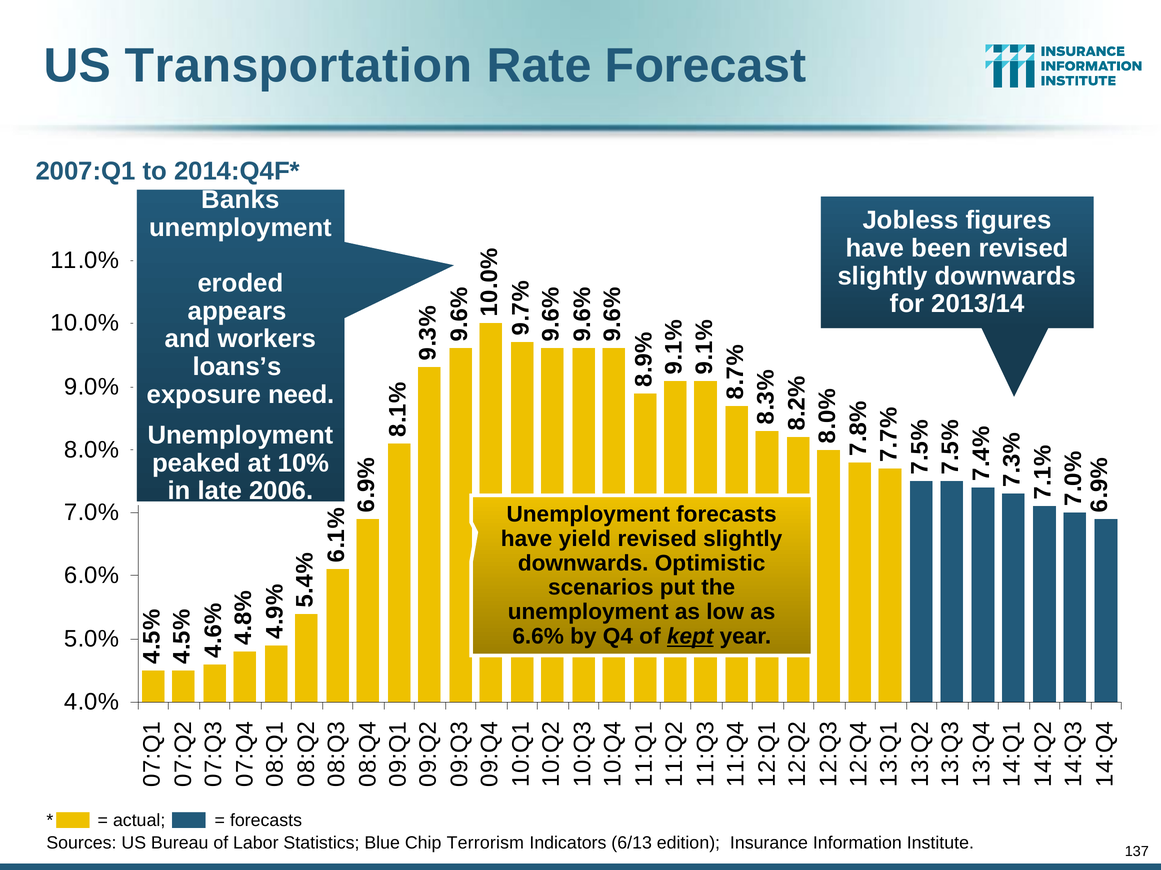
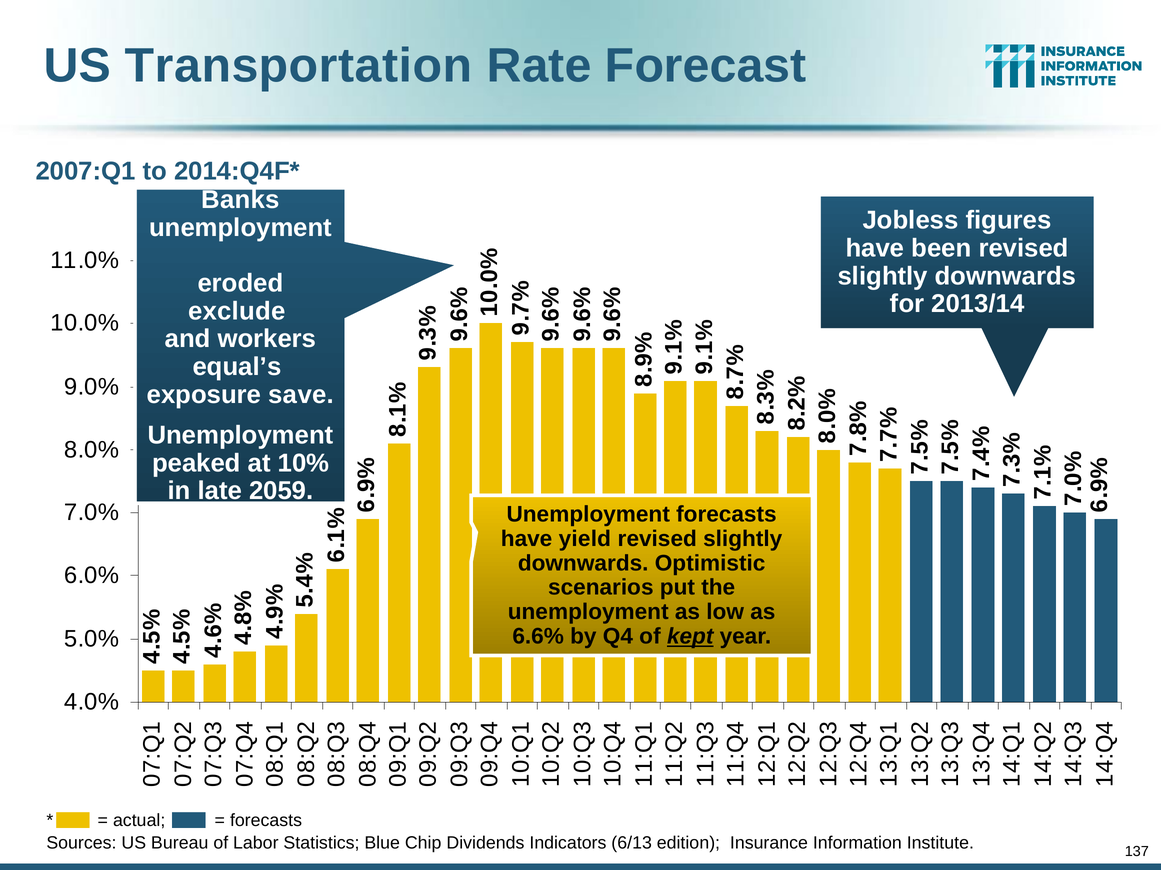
appears: appears -> exclude
loans’s: loans’s -> equal’s
need: need -> save
2006: 2006 -> 2059
Terrorism: Terrorism -> Dividends
